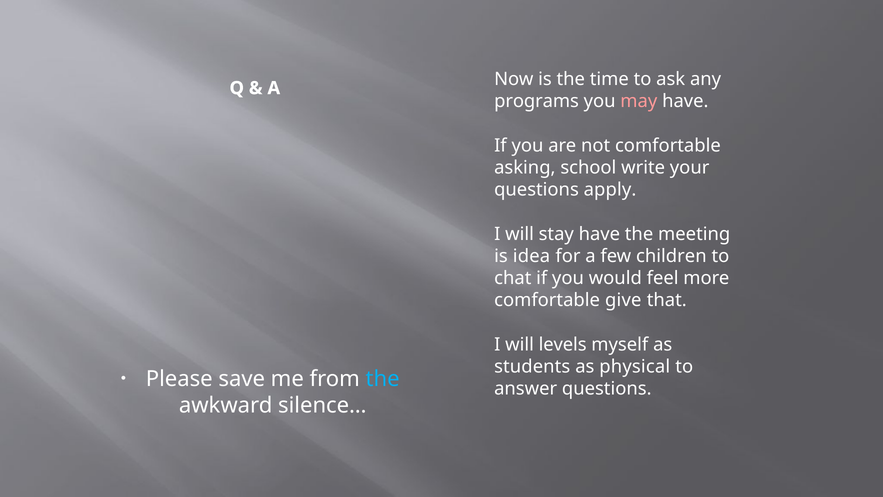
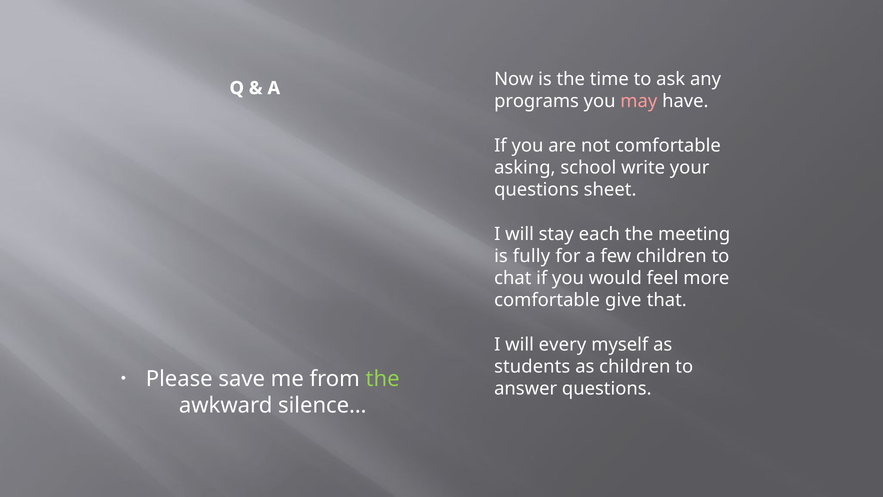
apply: apply -> sheet
stay have: have -> each
idea: idea -> fully
levels: levels -> every
as physical: physical -> children
the at (383, 379) colour: light blue -> light green
